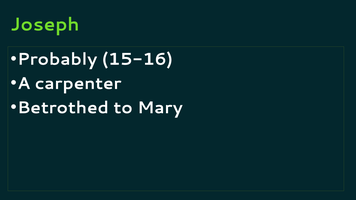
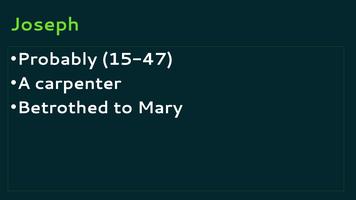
15-16: 15-16 -> 15-47
